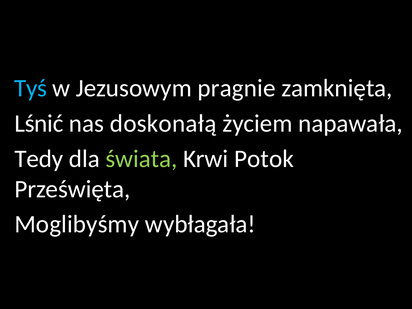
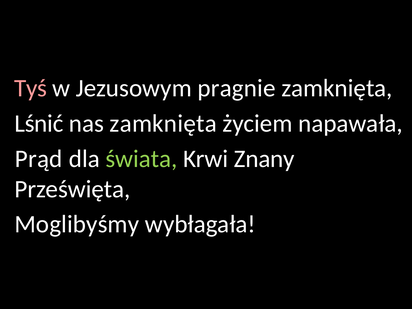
Tyś colour: light blue -> pink
nas doskonałą: doskonałą -> zamknięta
Tedy: Tedy -> Prąd
Potok: Potok -> Znany
